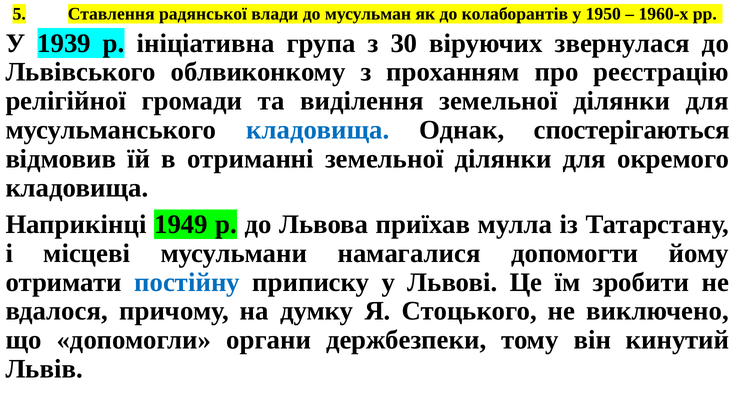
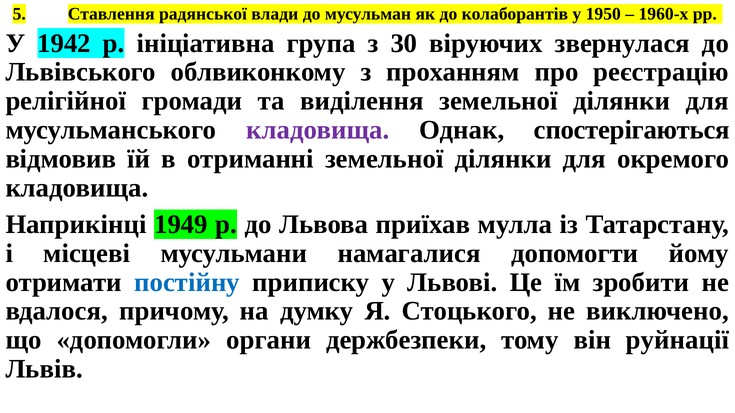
1939: 1939 -> 1942
кладовища at (318, 130) colour: blue -> purple
кинутий: кинутий -> руйнації
